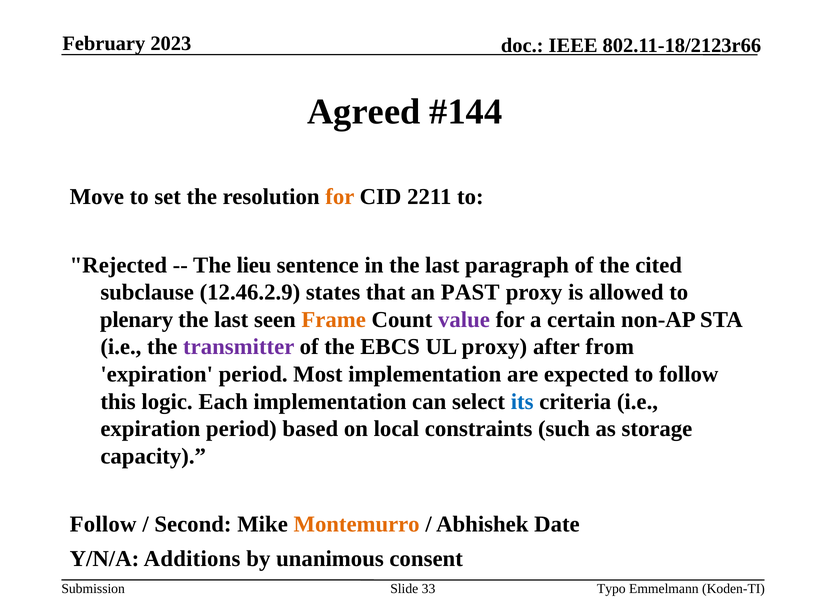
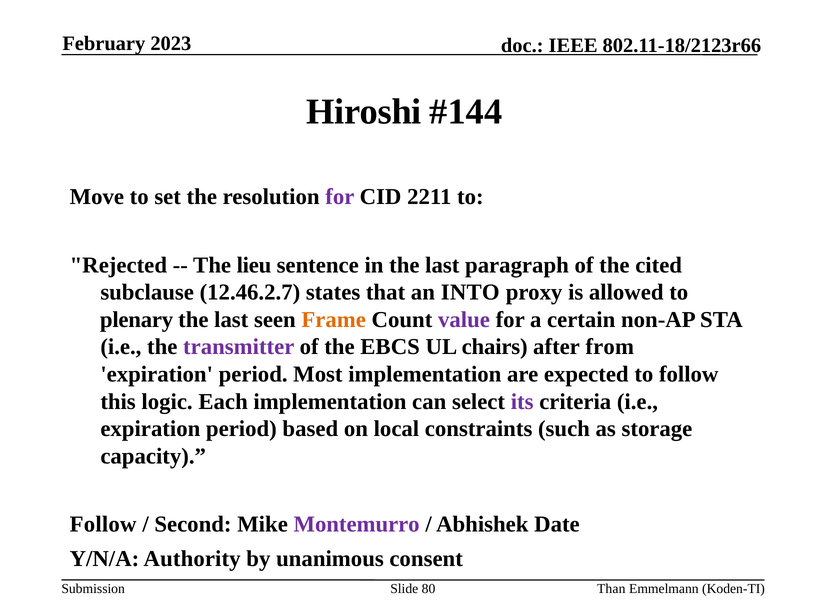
Agreed: Agreed -> Hiroshi
for at (340, 197) colour: orange -> purple
12.46.2.9: 12.46.2.9 -> 12.46.2.7
PAST: PAST -> INTO
UL proxy: proxy -> chairs
its colour: blue -> purple
Montemurro colour: orange -> purple
Additions: Additions -> Authority
33: 33 -> 80
Typo: Typo -> Than
